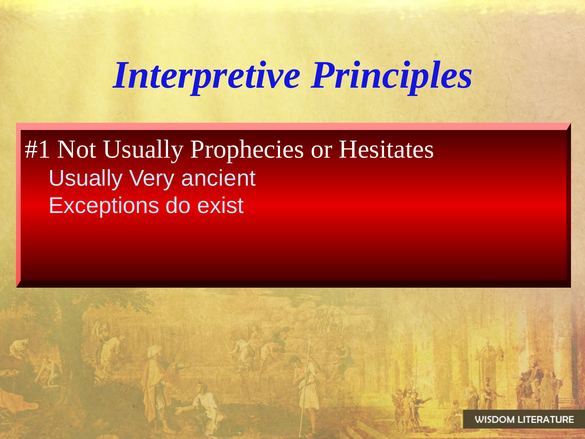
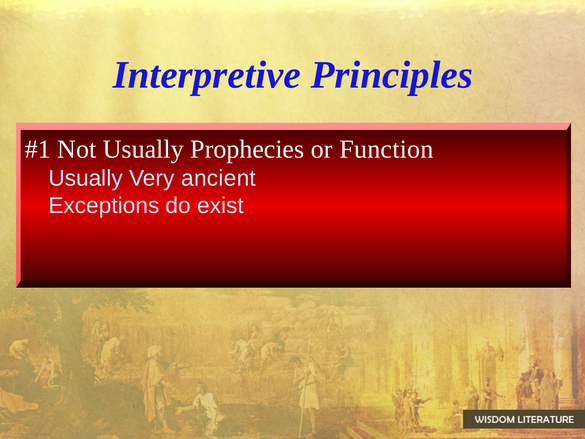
Hesitates: Hesitates -> Function
